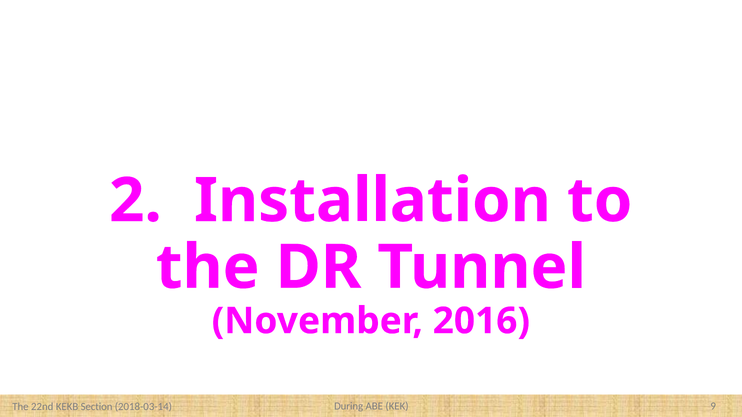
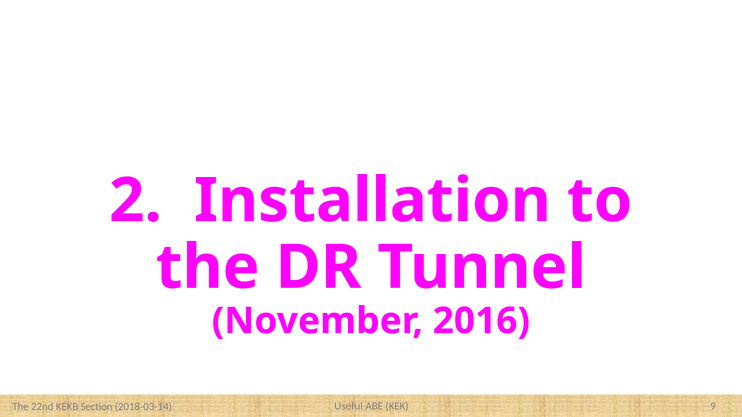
During: During -> Useful
